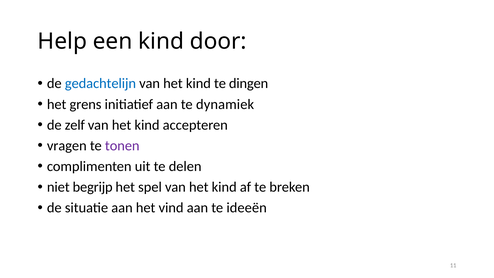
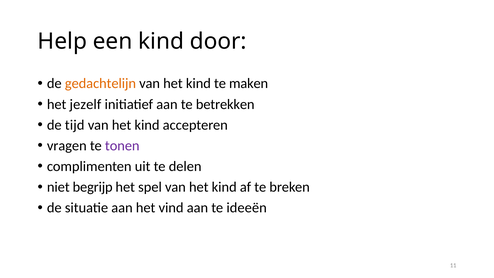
gedachtelijn colour: blue -> orange
dingen: dingen -> maken
grens: grens -> jezelf
dynamiek: dynamiek -> betrekken
zelf: zelf -> tijd
